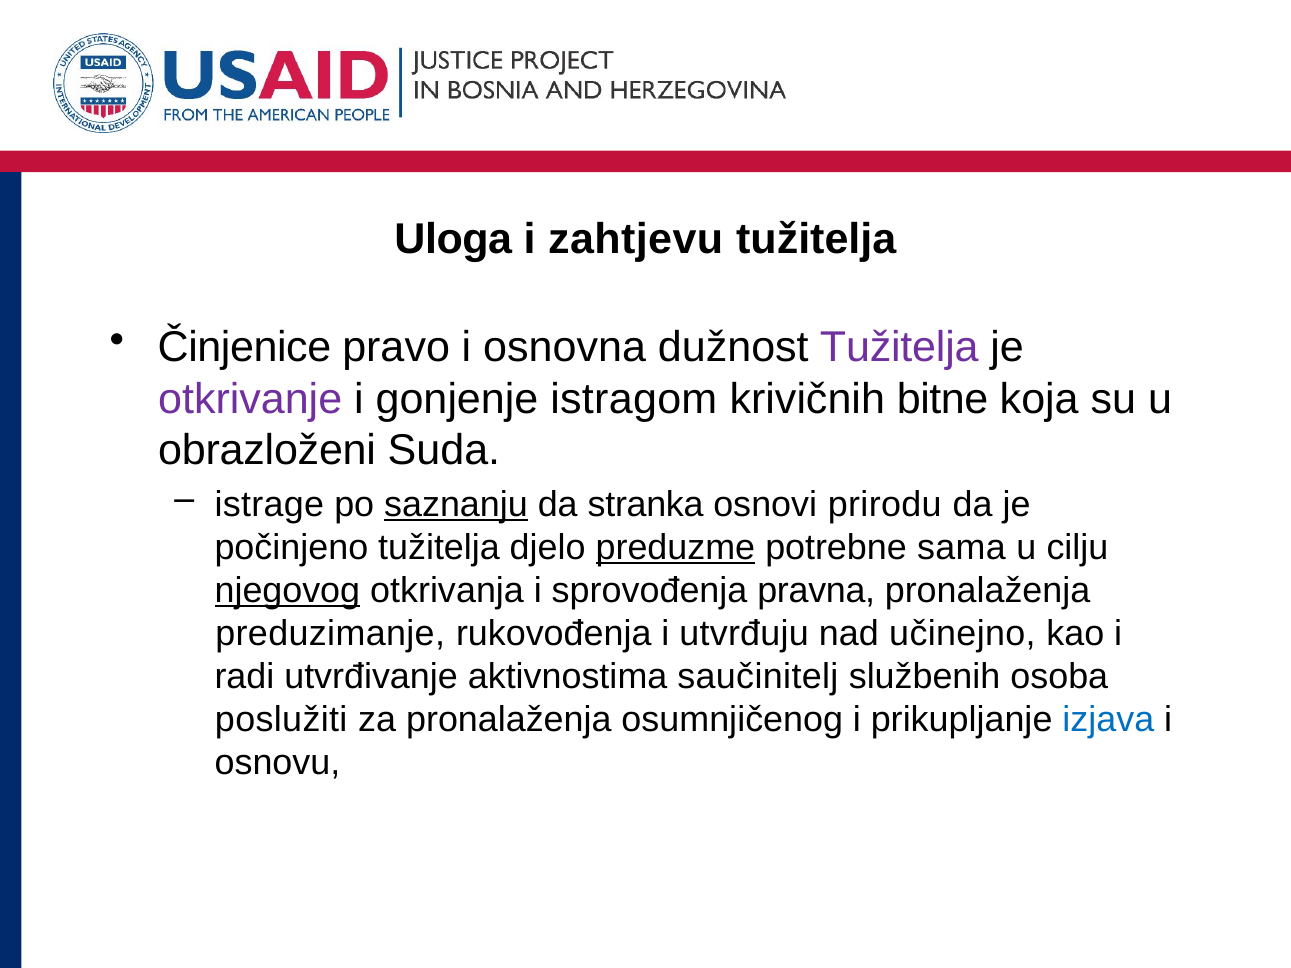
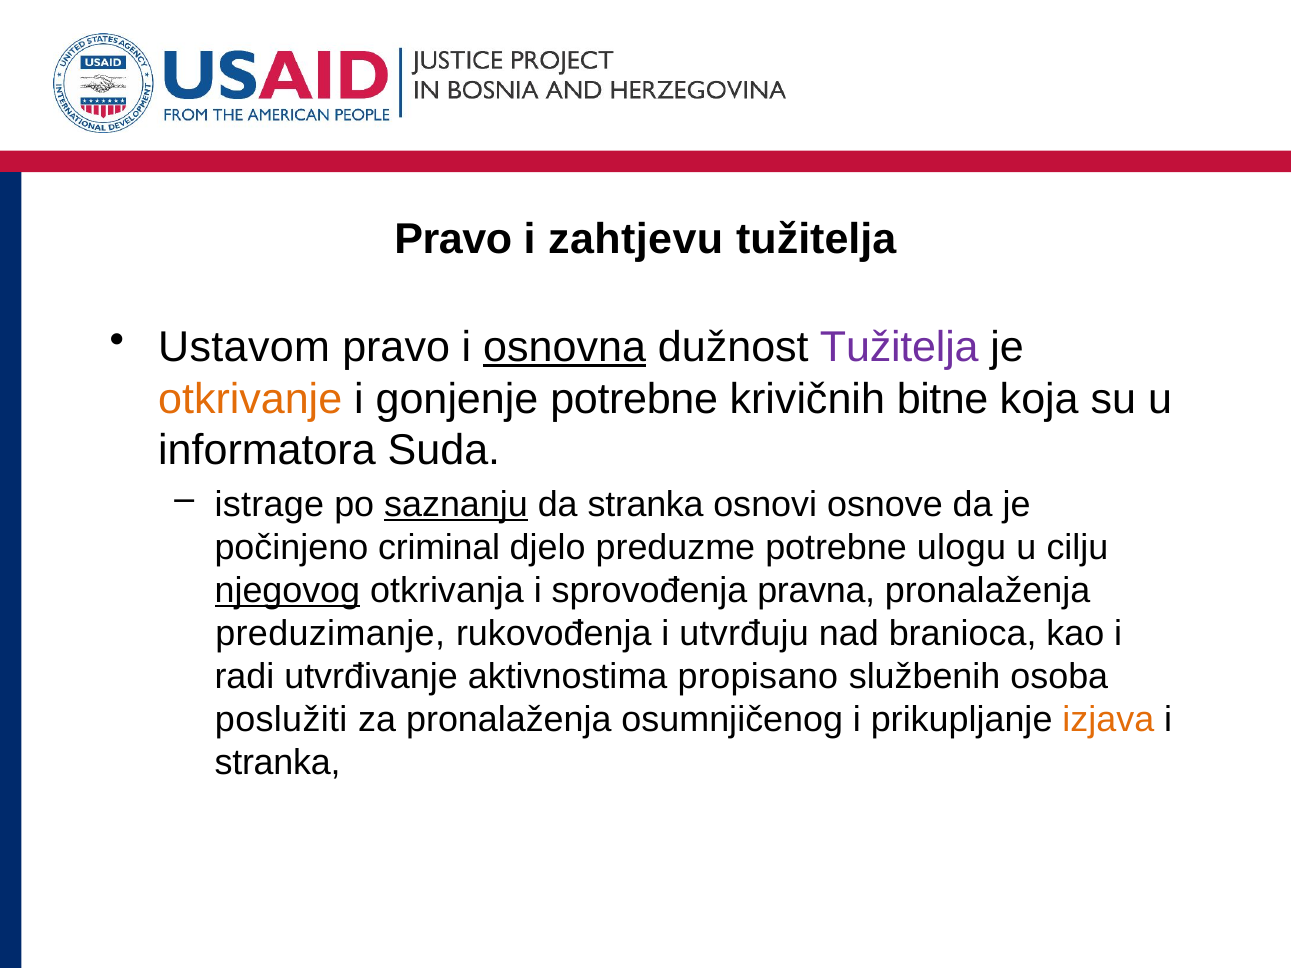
Uloga at (453, 240): Uloga -> Pravo
Činjenice: Činjenice -> Ustavom
osnovna underline: none -> present
otkrivanje colour: purple -> orange
gonjenje istragom: istragom -> potrebne
obrazloženi: obrazloženi -> informatora
prirodu: prirodu -> osnove
počinjeno tužitelja: tužitelja -> criminal
preduzme underline: present -> none
sama: sama -> ulogu
učinejno: učinejno -> branioca
saučinitelj: saučinitelj -> propisano
izjava colour: blue -> orange
osnovu at (277, 763): osnovu -> stranka
